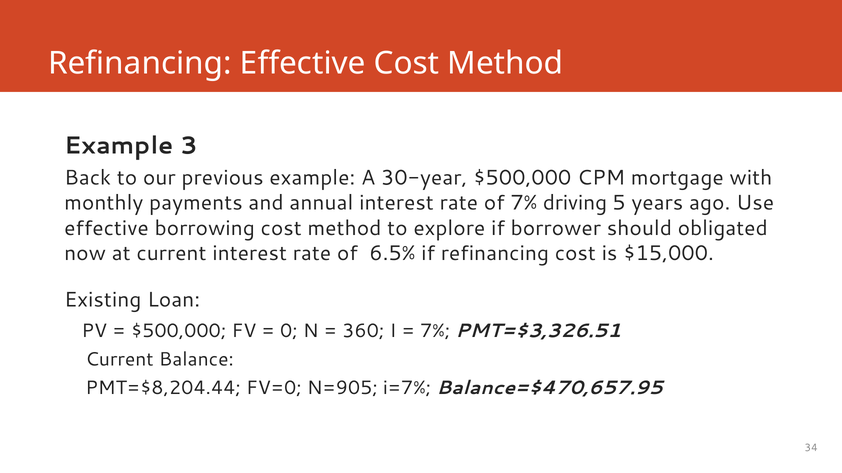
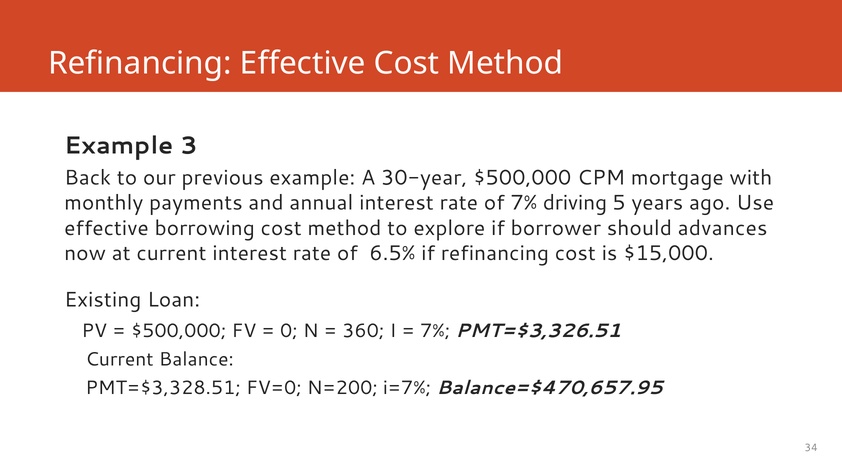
obligated: obligated -> advances
PMT=$8,204.44: PMT=$8,204.44 -> PMT=$3,328.51
N=905: N=905 -> N=200
